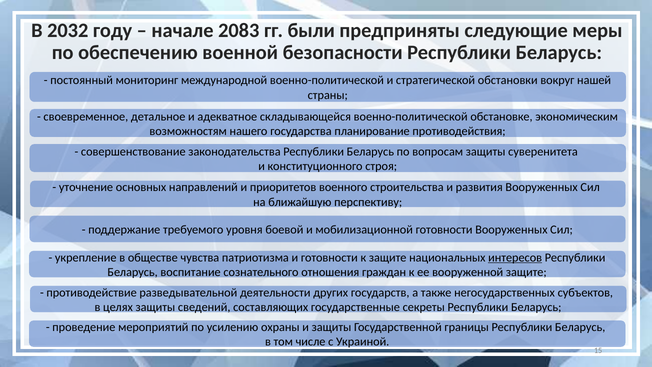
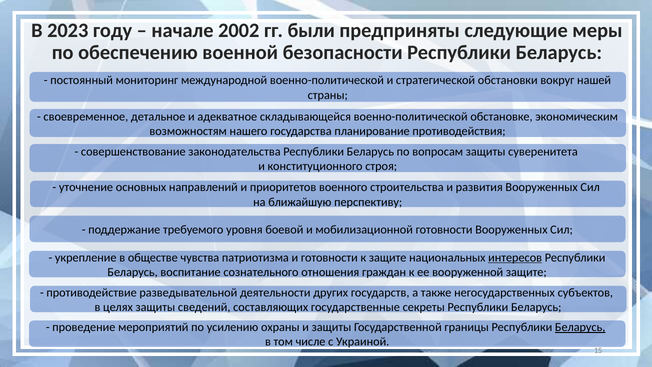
2032: 2032 -> 2023
2083: 2083 -> 2002
Беларусь at (580, 327) underline: none -> present
